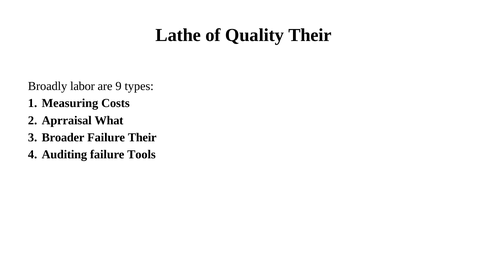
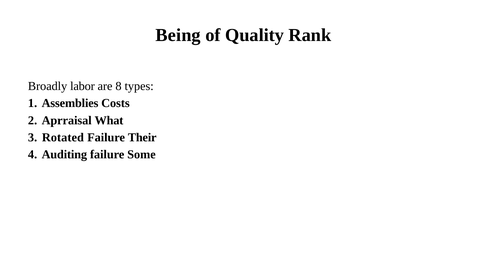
Lathe: Lathe -> Being
Quality Their: Their -> Rank
9: 9 -> 8
Measuring: Measuring -> Assemblies
Broader: Broader -> Rotated
Tools: Tools -> Some
